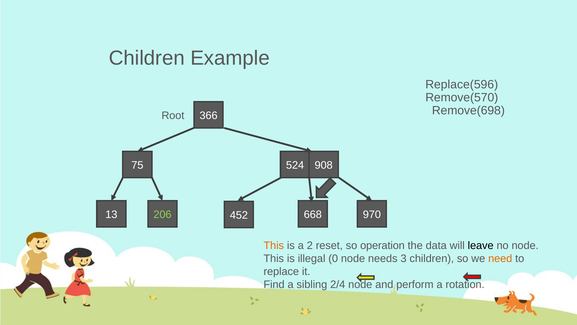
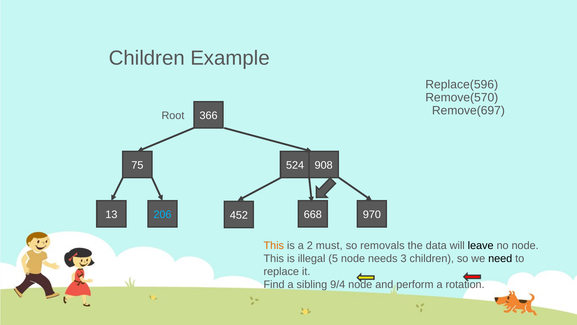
Remove(698: Remove(698 -> Remove(697
206 colour: light green -> light blue
reset: reset -> must
operation: operation -> removals
0: 0 -> 5
need colour: orange -> black
2/4: 2/4 -> 9/4
